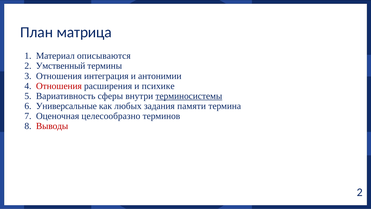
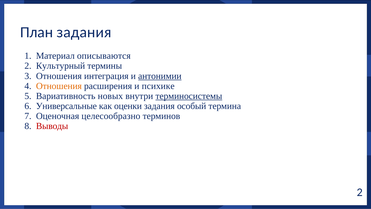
План матрица: матрица -> задания
Умственный: Умственный -> Культурный
антонимии underline: none -> present
Отношения at (59, 86) colour: red -> orange
сферы: сферы -> новых
любых: любых -> оценки
памяти: памяти -> особый
